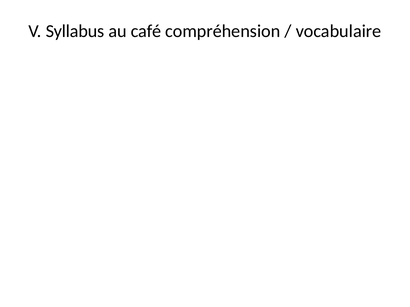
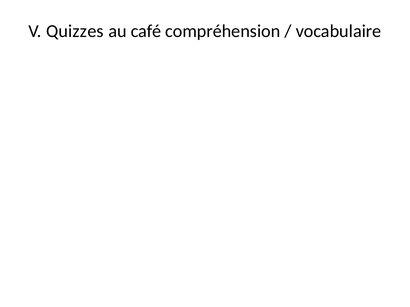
Syllabus: Syllabus -> Quizzes
